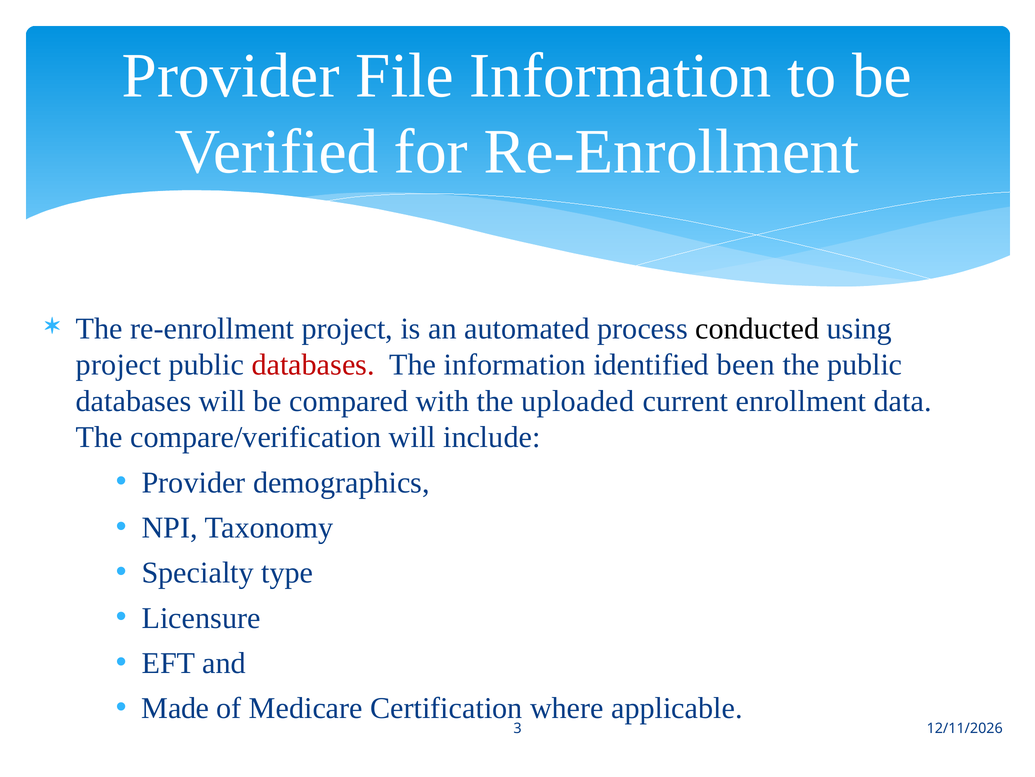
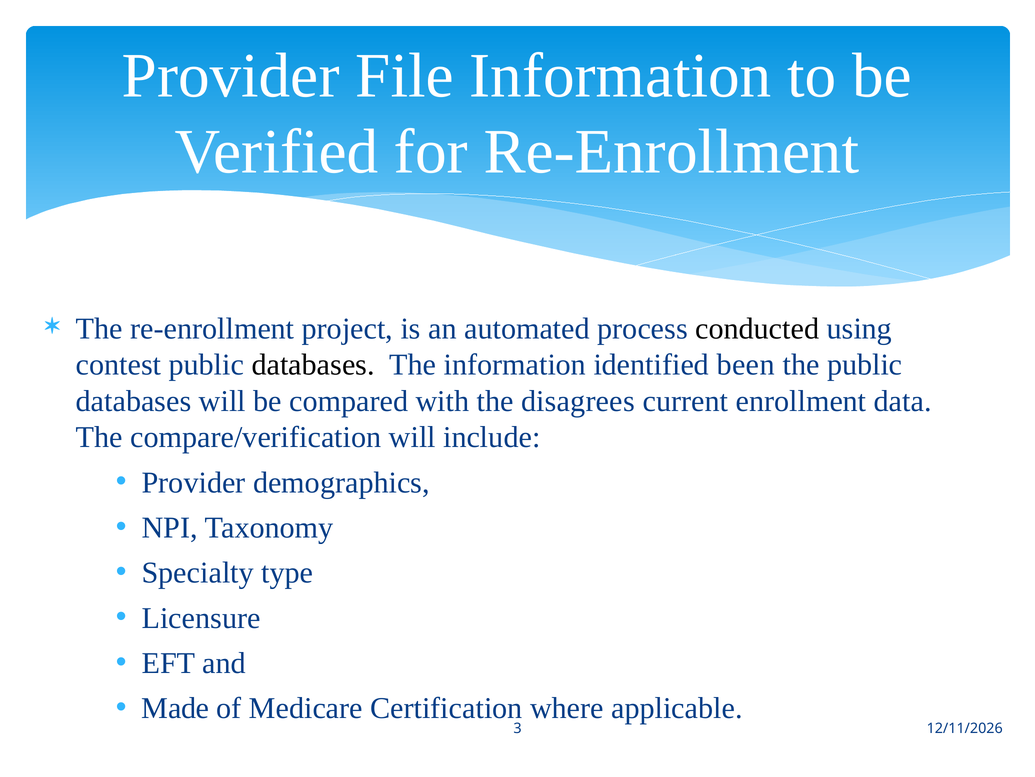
project at (118, 364): project -> contest
databases at (313, 364) colour: red -> black
uploaded: uploaded -> disagrees
